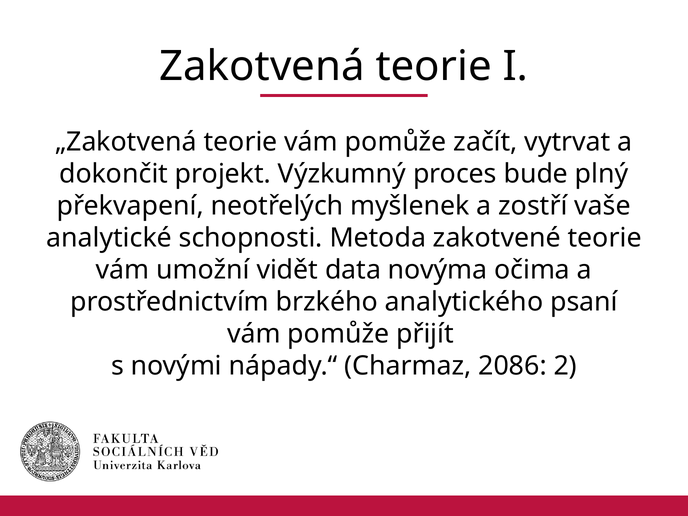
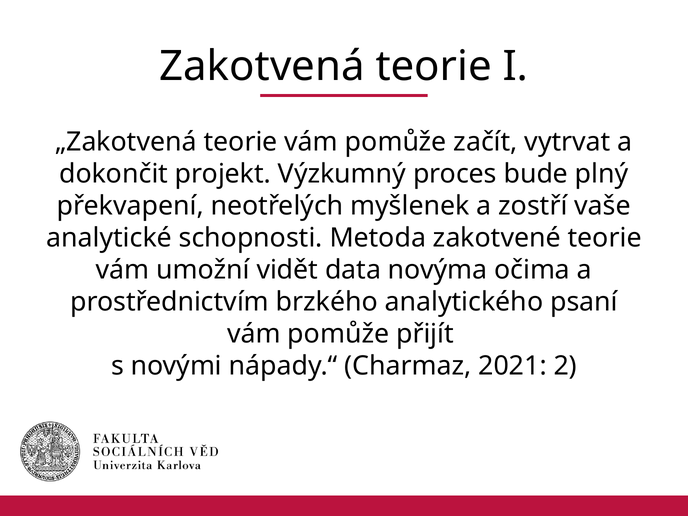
2086: 2086 -> 2021
